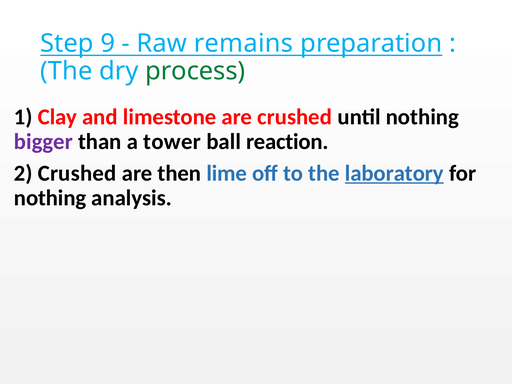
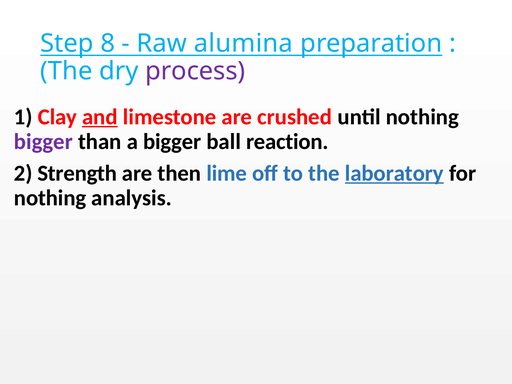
9: 9 -> 8
remains: remains -> alumina
process colour: green -> purple
and underline: none -> present
a tower: tower -> bigger
2 Crushed: Crushed -> Strength
